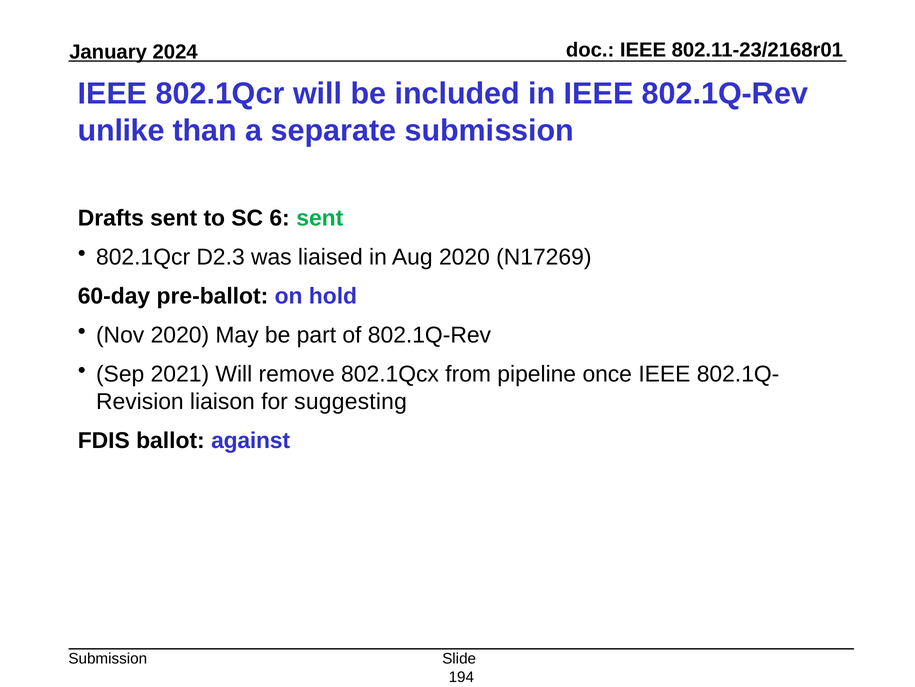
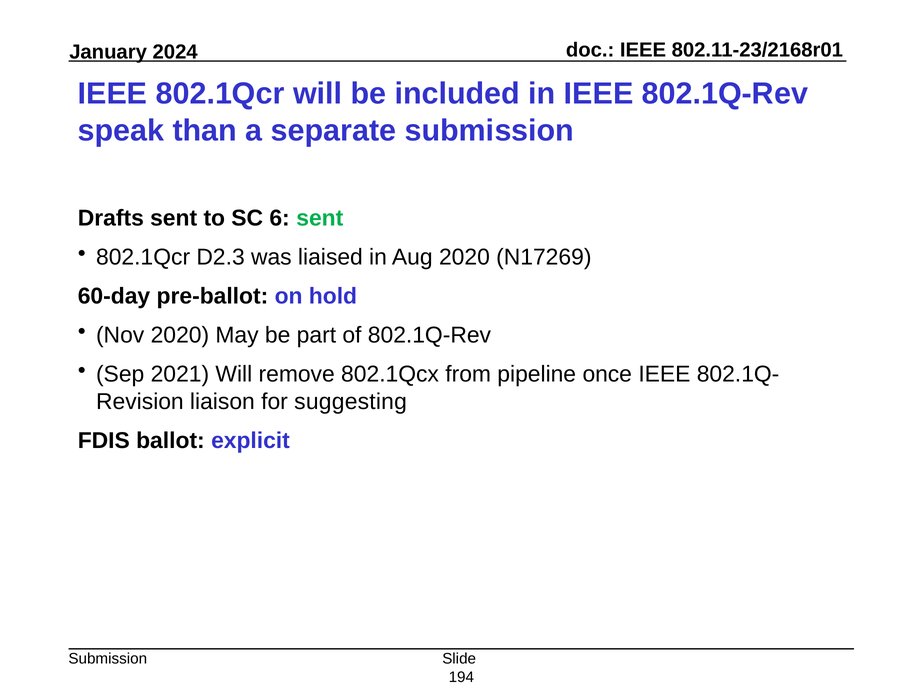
unlike: unlike -> speak
against: against -> explicit
